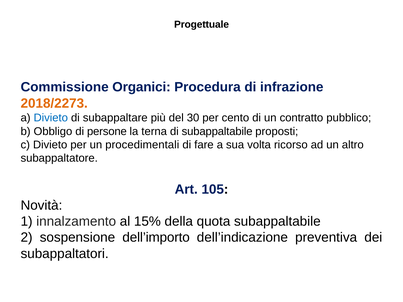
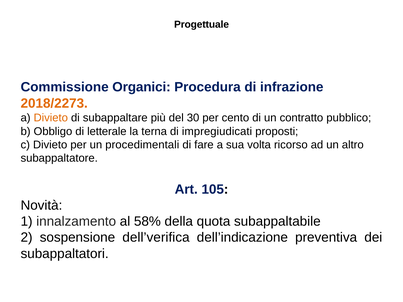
Divieto at (51, 118) colour: blue -> orange
persone: persone -> letterale
di subappaltabile: subappaltabile -> impregiudicati
15%: 15% -> 58%
dell’importo: dell’importo -> dell’verifica
